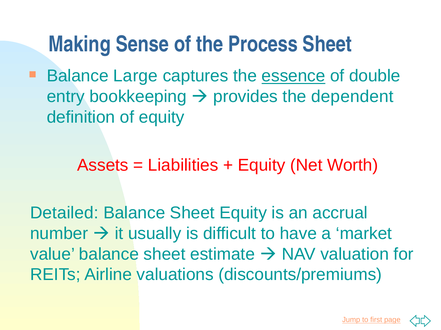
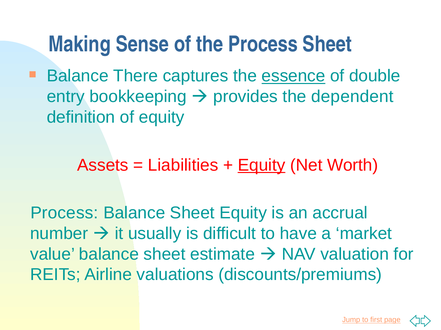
Large: Large -> There
Equity at (262, 165) underline: none -> present
Detailed at (64, 213): Detailed -> Process
